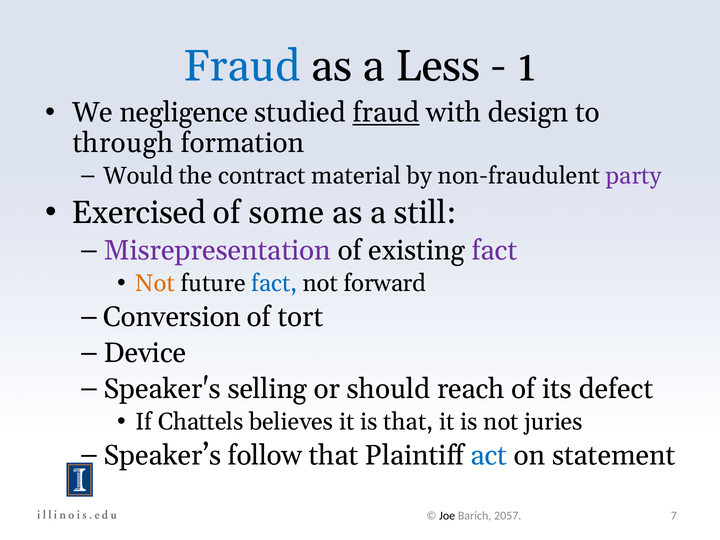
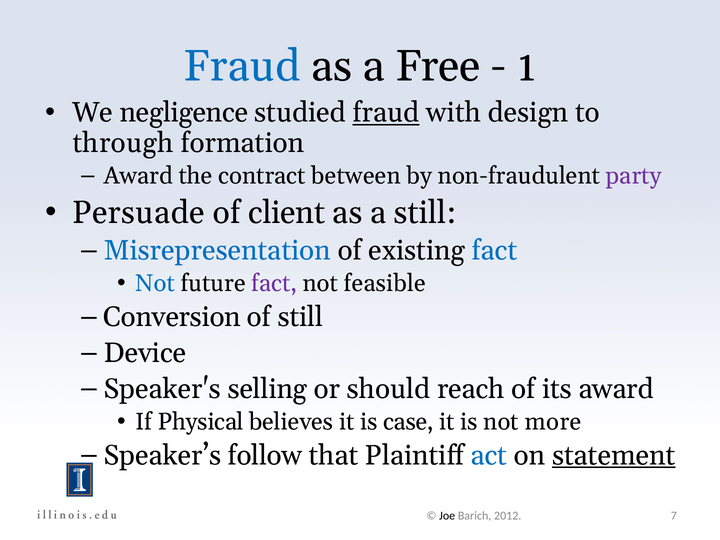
Less: Less -> Free
Would at (138, 176): Would -> Award
material: material -> between
Exercised: Exercised -> Persuade
some: some -> client
Misrepresentation colour: purple -> blue
fact at (494, 250) colour: purple -> blue
Not at (155, 283) colour: orange -> blue
fact at (274, 283) colour: blue -> purple
forward: forward -> feasible
of tort: tort -> still
its defect: defect -> award
Chattels: Chattels -> Physical
is that: that -> case
juries: juries -> more
statement underline: none -> present
2057: 2057 -> 2012
